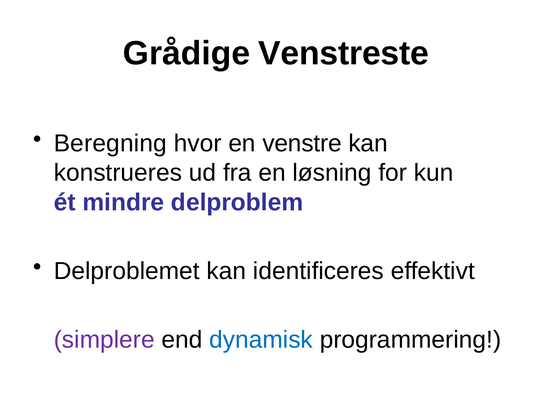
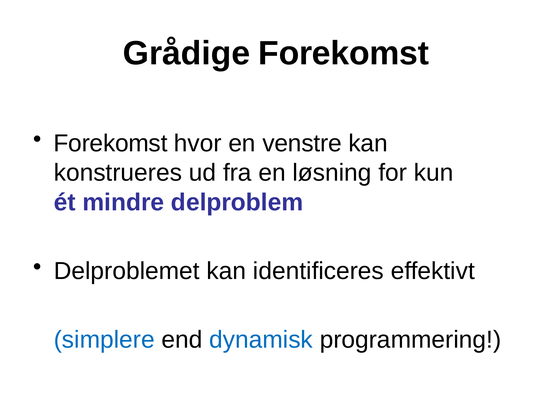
Grådige Venstreste: Venstreste -> Forekomst
Beregning at (110, 143): Beregning -> Forekomst
simplere colour: purple -> blue
